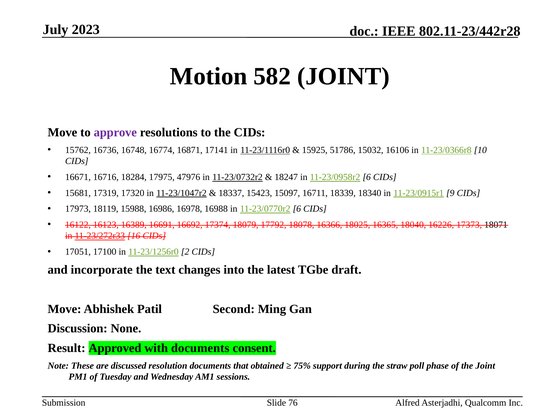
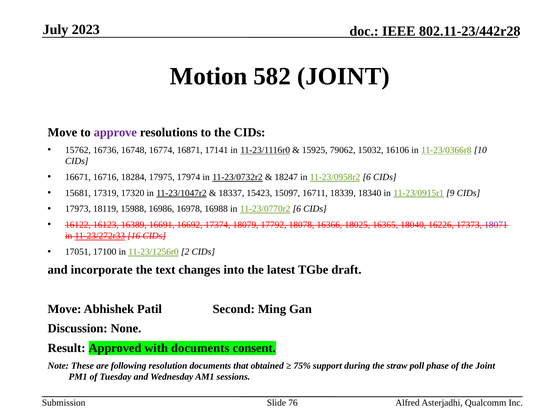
51786: 51786 -> 79062
47976: 47976 -> 17974
18071 colour: black -> purple
discussed: discussed -> following
